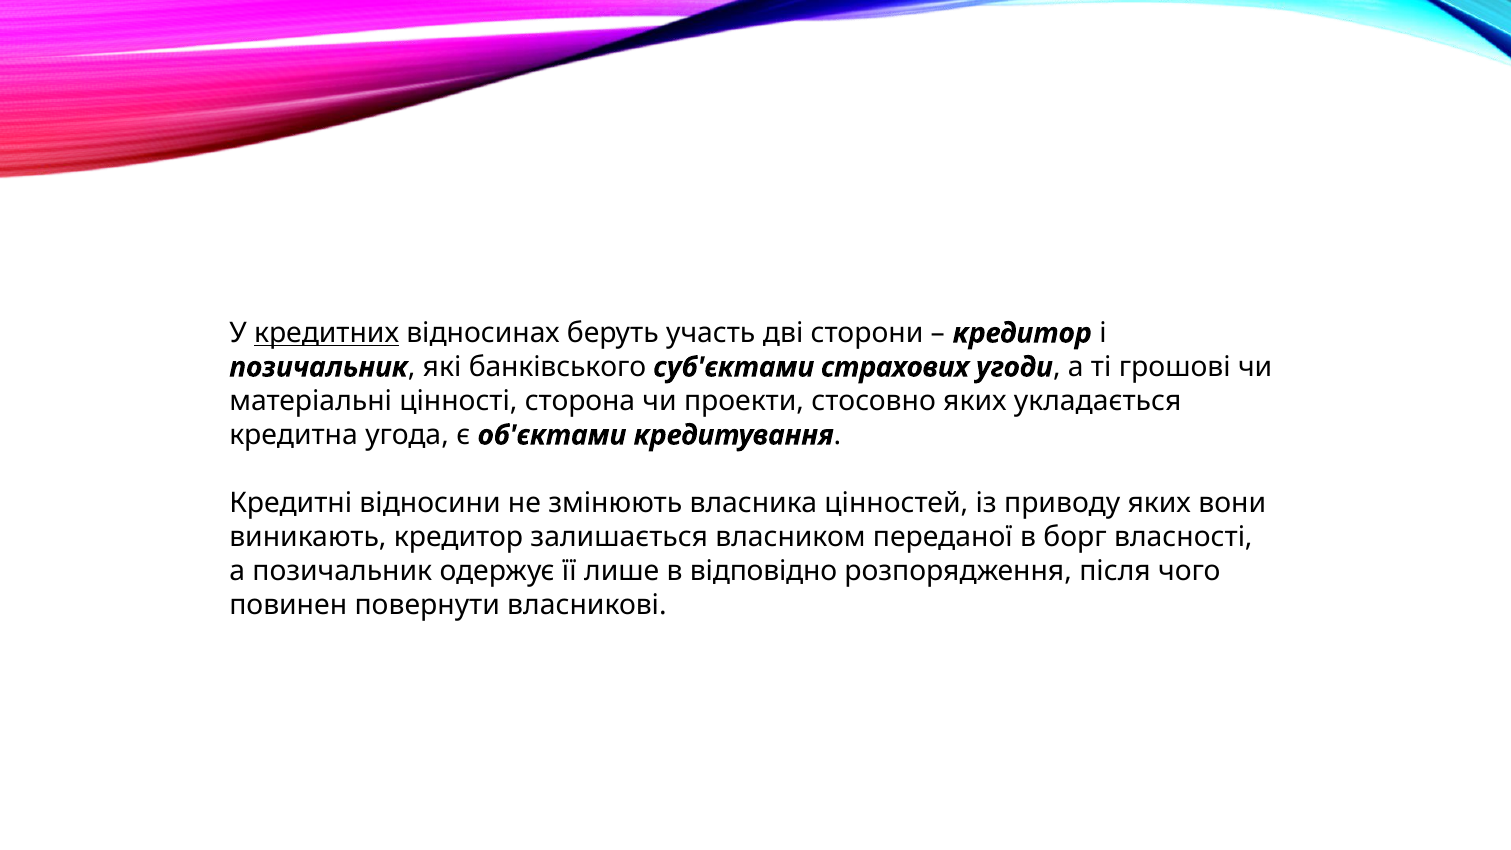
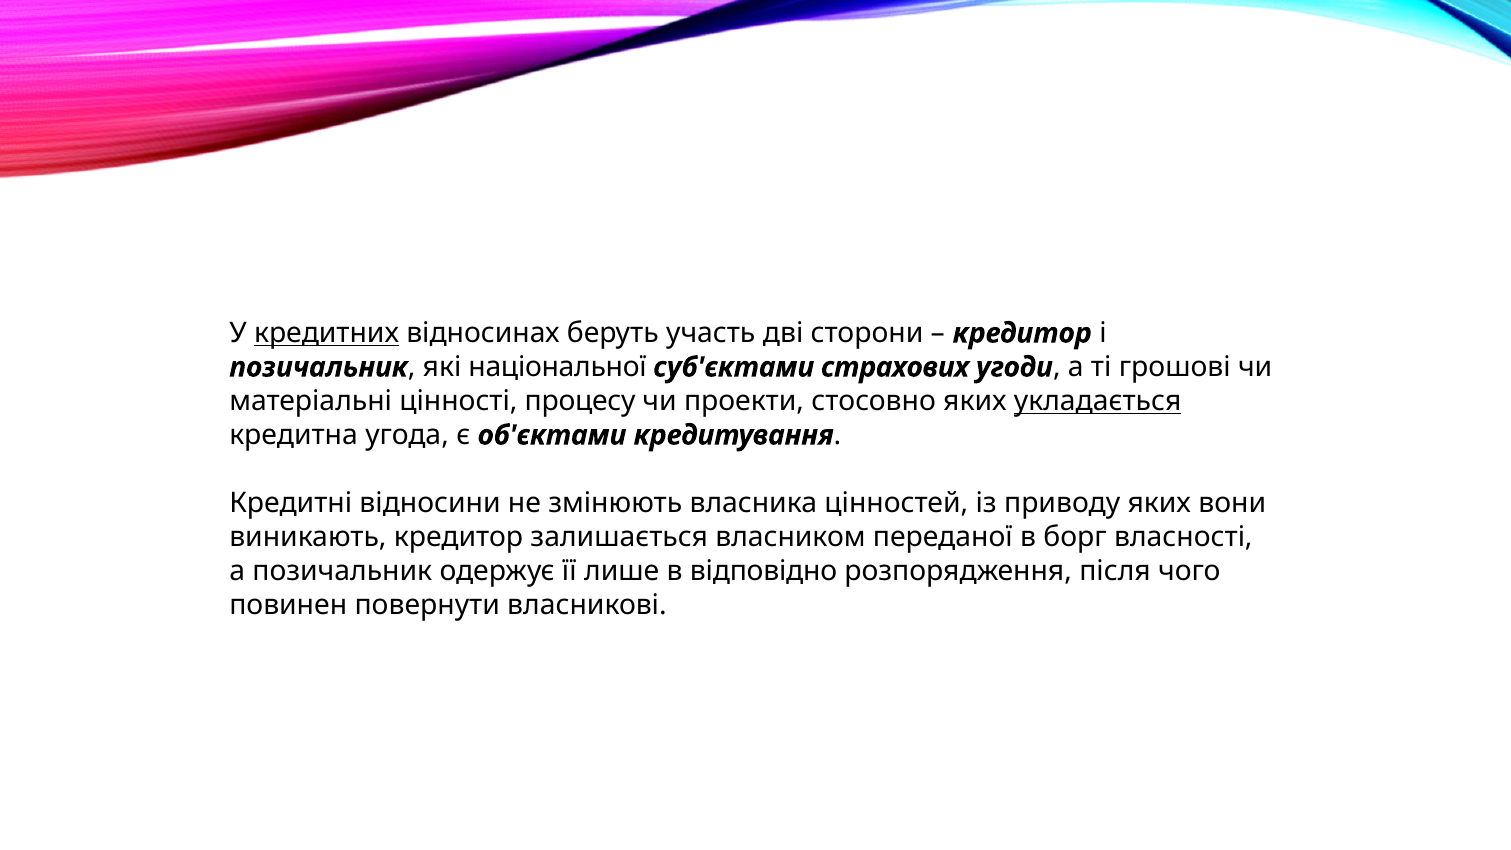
банківського: банківського -> національної
сторона: сторона -> процесу
укладається underline: none -> present
